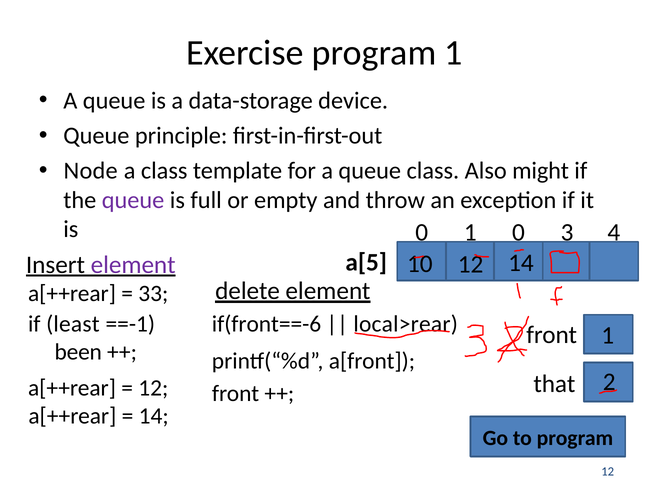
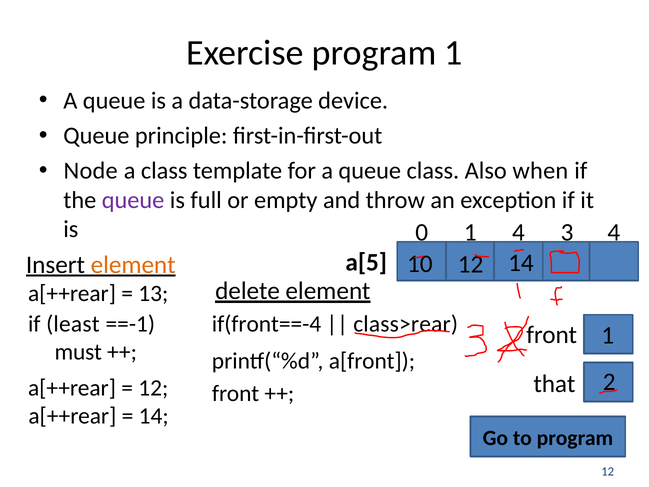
might: might -> when
1 0: 0 -> 4
element at (133, 265) colour: purple -> orange
33: 33 -> 13
if(front==-6: if(front==-6 -> if(front==-4
local>rear: local>rear -> class>rear
been: been -> must
